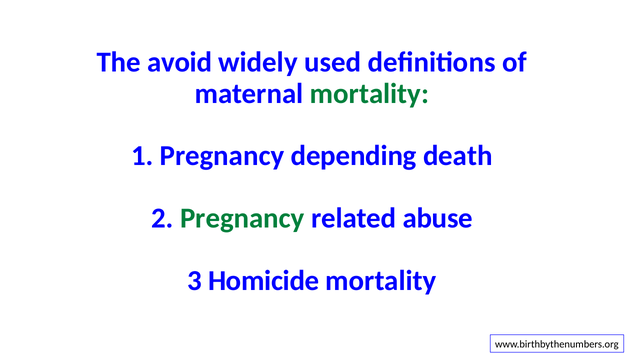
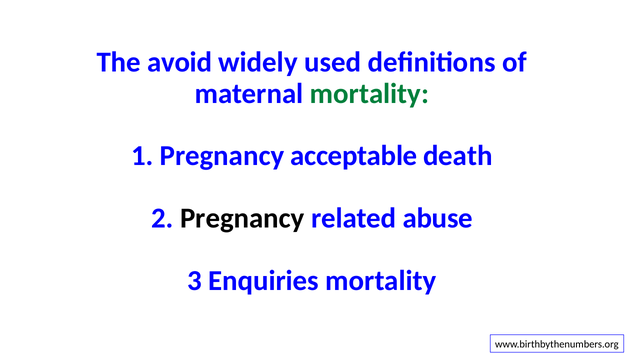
depending: depending -> acceptable
Pregnancy at (242, 219) colour: green -> black
Homicide: Homicide -> Enquiries
